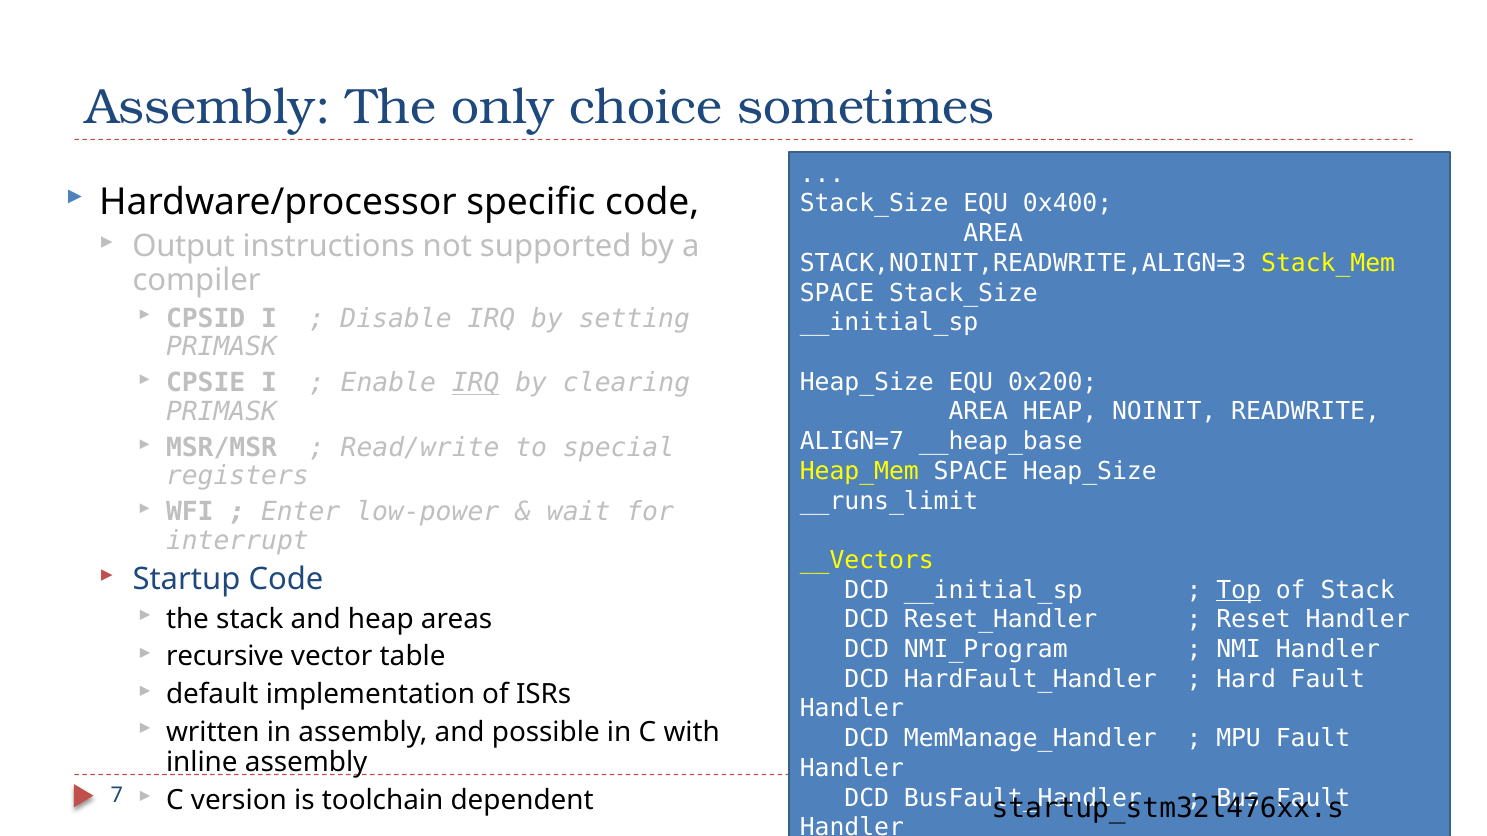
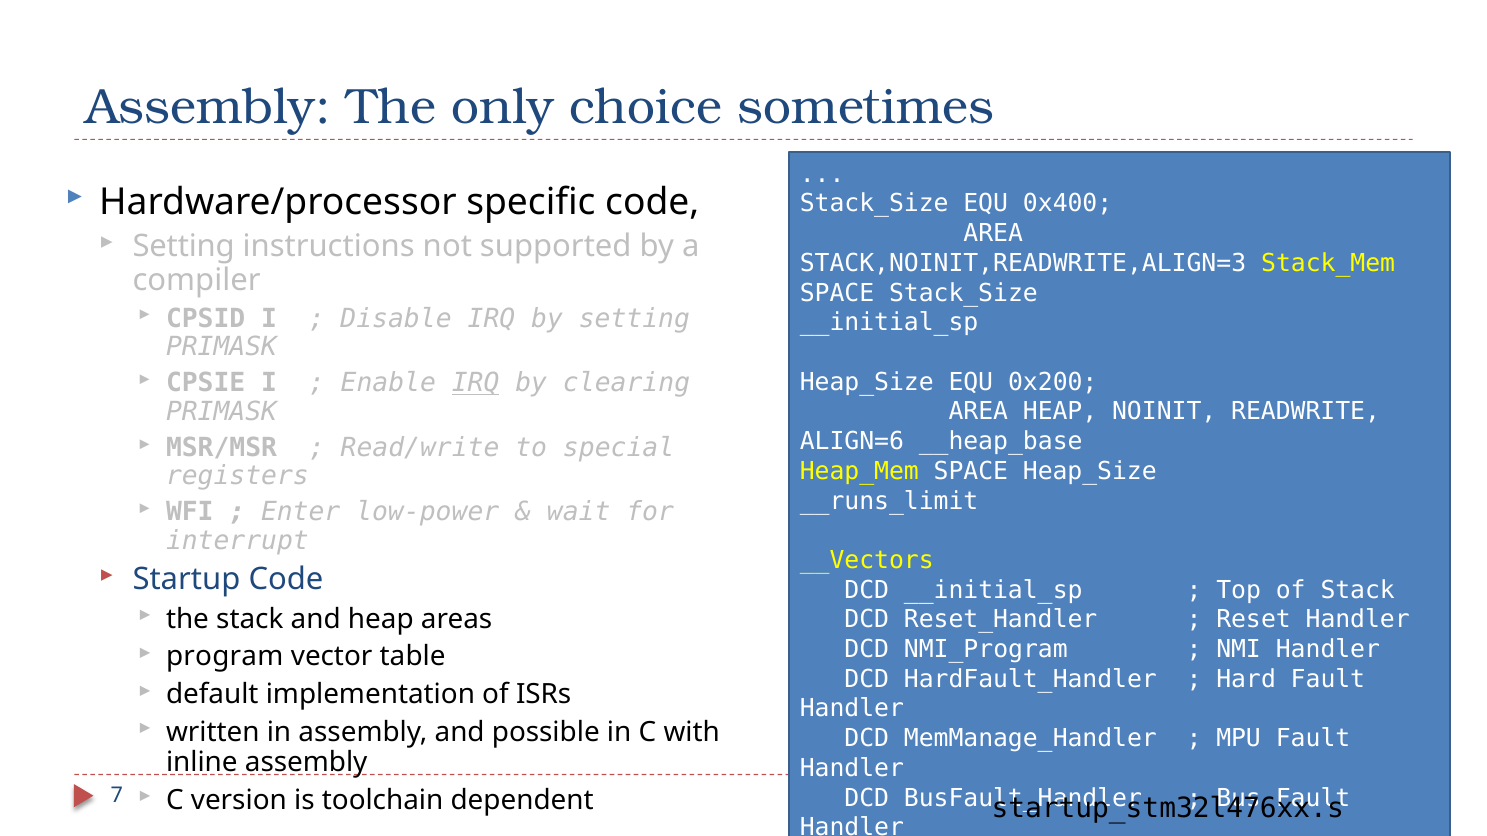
Output at (184, 246): Output -> Setting
ALIGN=7: ALIGN=7 -> ALIGN=6
Top underline: present -> none
recursive: recursive -> program
